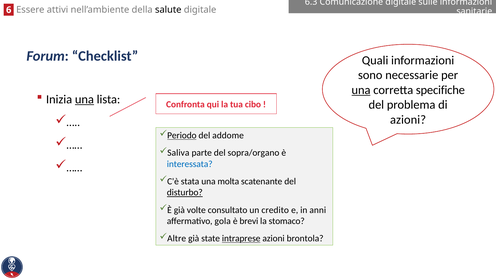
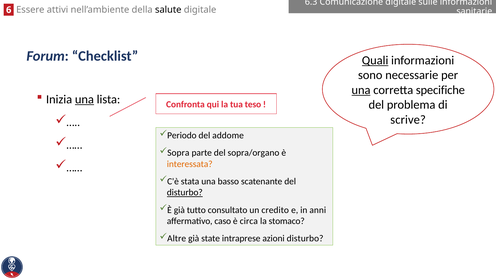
Quali underline: none -> present
cibo: cibo -> teso
azioni at (408, 120): azioni -> scrive
Periodo underline: present -> none
Saliva: Saliva -> Sopra
interessata colour: blue -> orange
molta: molta -> basso
volte: volte -> tutto
gola: gola -> caso
brevi: brevi -> circa
intraprese underline: present -> none
azioni brontola: brontola -> disturbo
